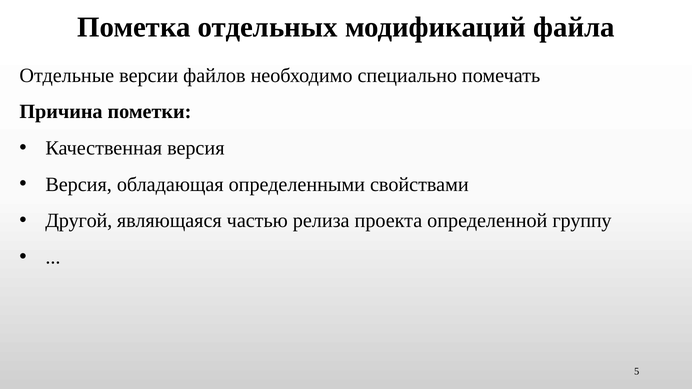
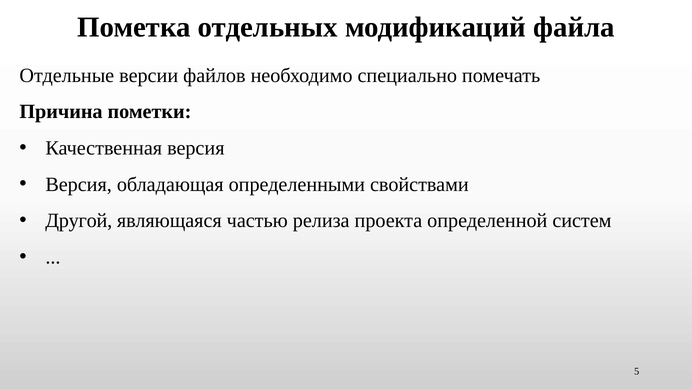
группу: группу -> систем
